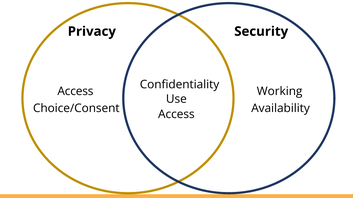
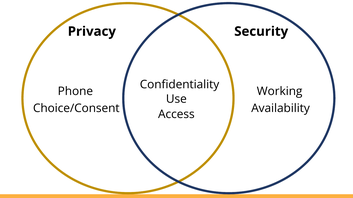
Access at (75, 92): Access -> Phone
